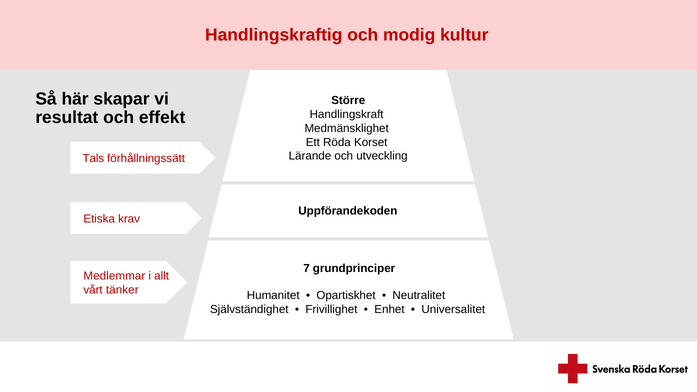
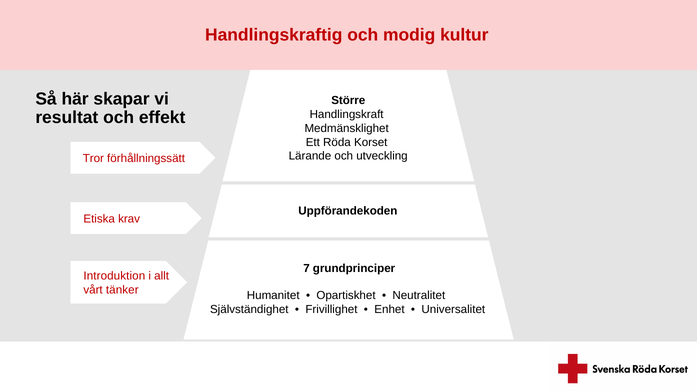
Tals: Tals -> Tror
Medlemmar: Medlemmar -> Introduktion
